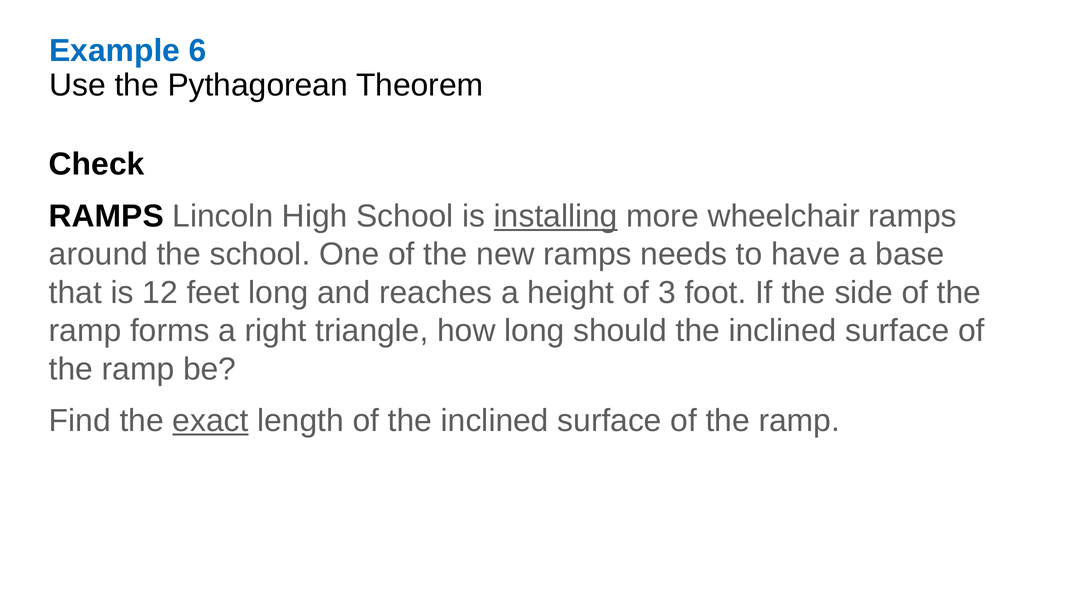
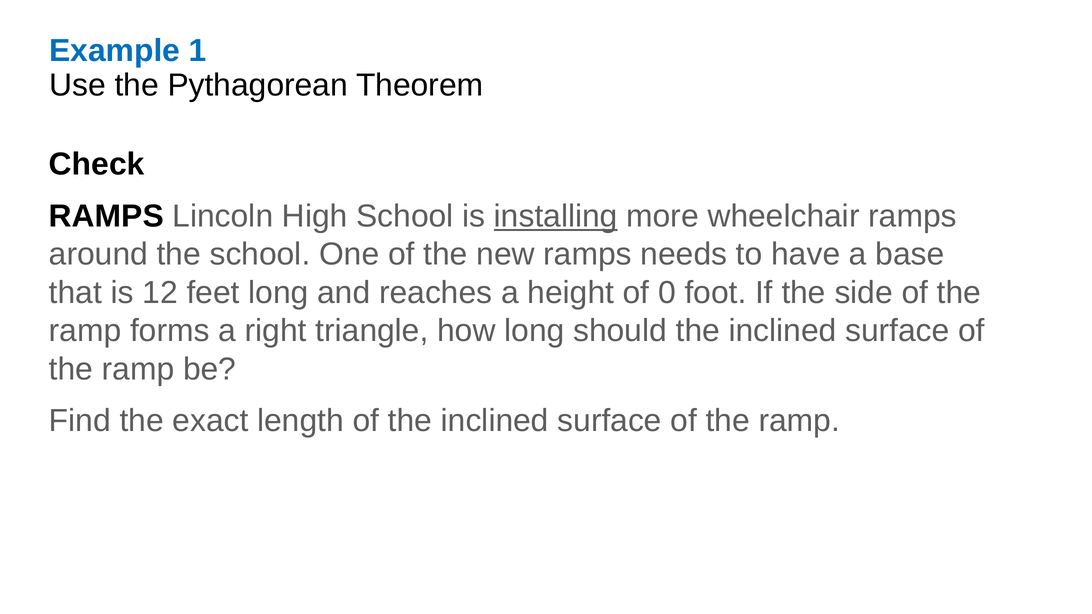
6: 6 -> 1
3: 3 -> 0
exact underline: present -> none
